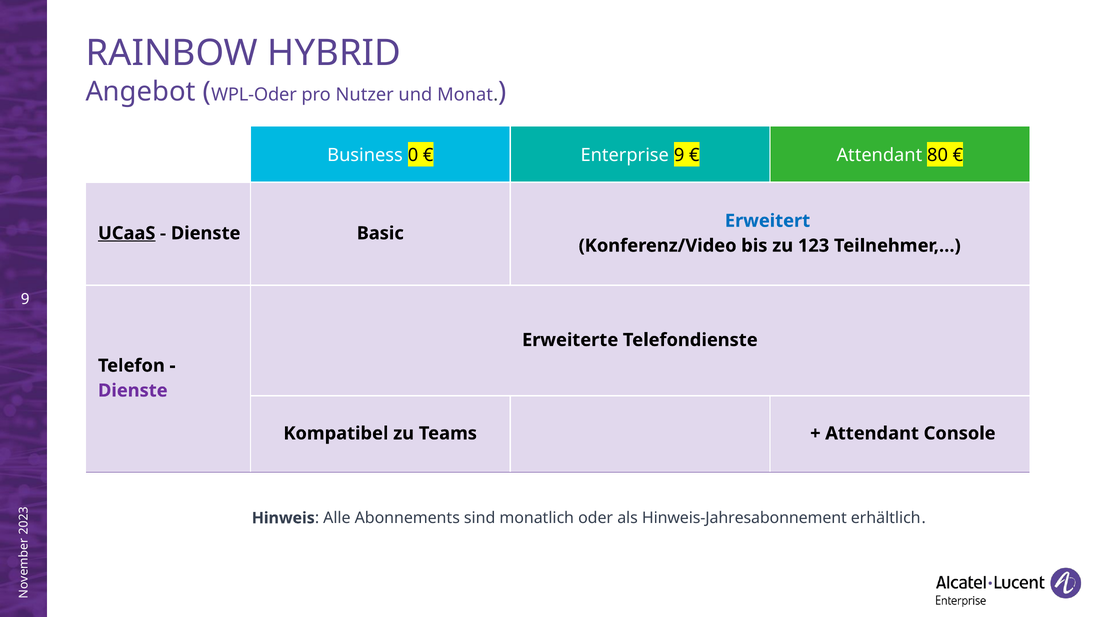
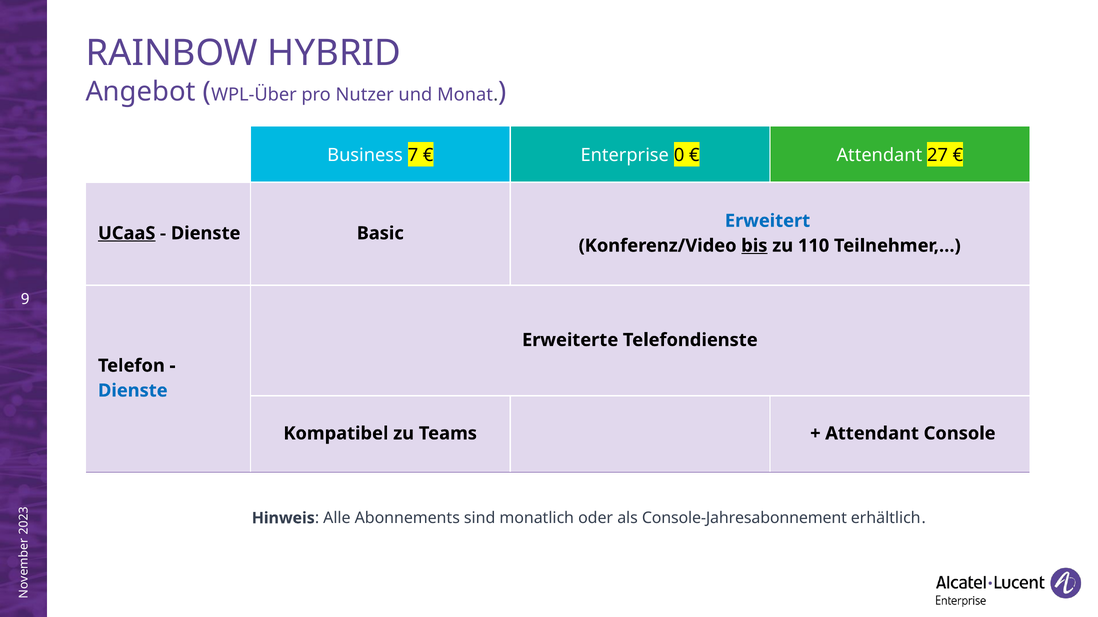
WPL-Oder: WPL-Oder -> WPL-Über
Business 0: 0 -> 7
Enterprise 9: 9 -> 0
80: 80 -> 27
bis underline: none -> present
123: 123 -> 110
Dienste at (133, 391) colour: purple -> blue
Hinweis-Jahresabonnement: Hinweis-Jahresabonnement -> Console-Jahresabonnement
